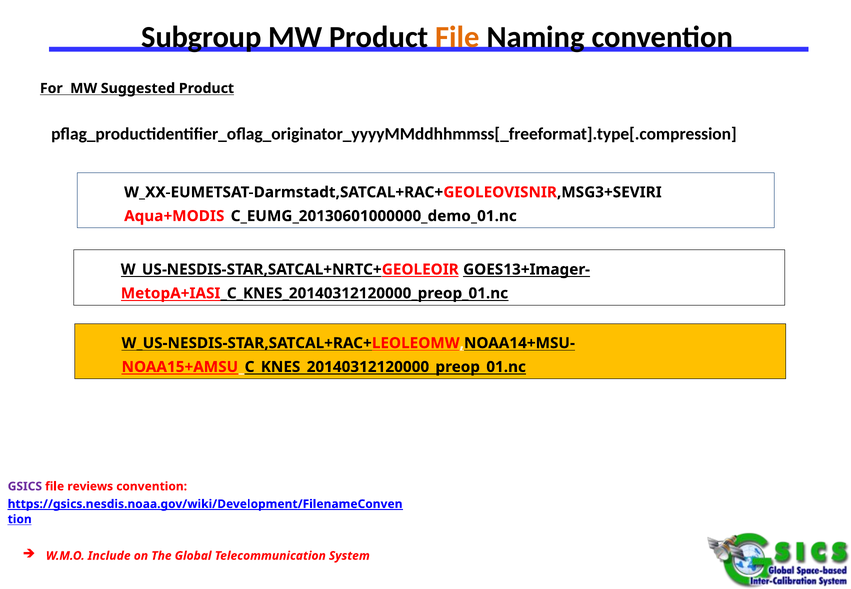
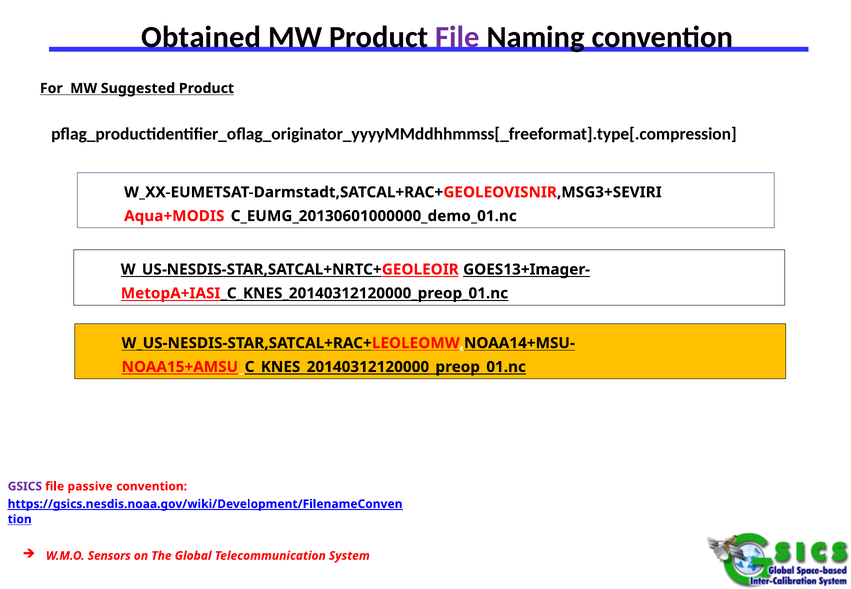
Subgroup: Subgroup -> Obtained
File at (458, 37) colour: orange -> purple
reviews: reviews -> passive
Include: Include -> Sensors
